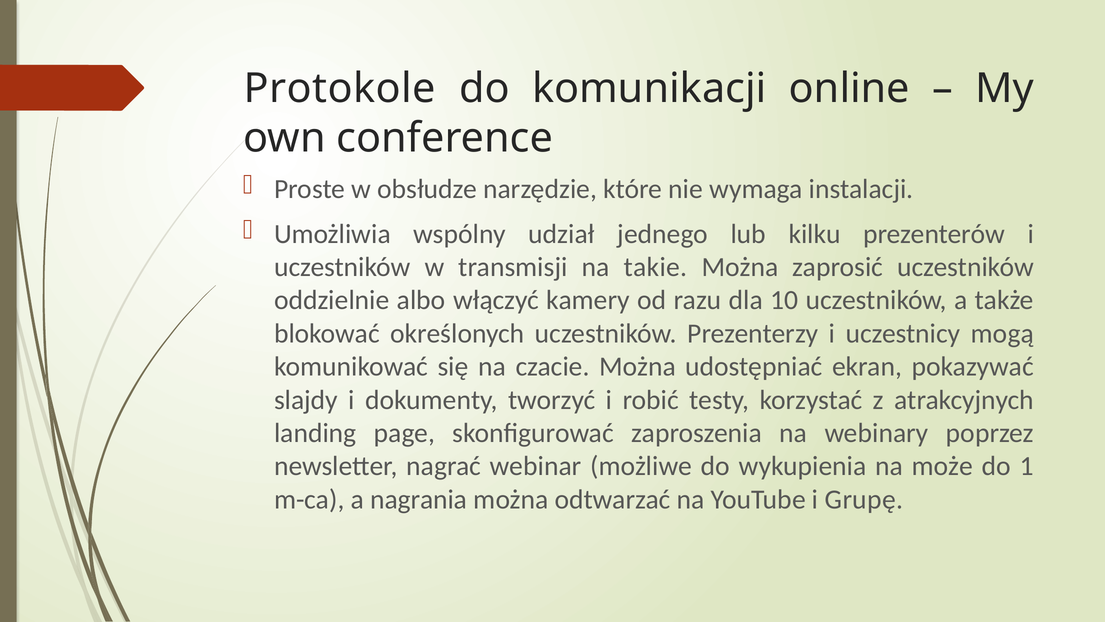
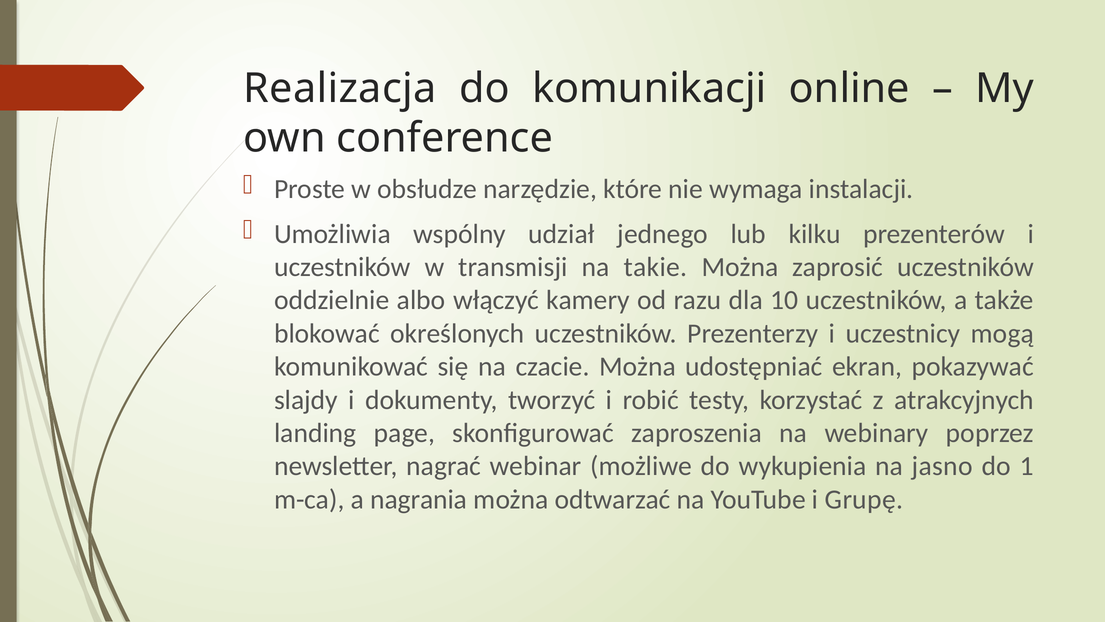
Protokole: Protokole -> Realizacja
może: może -> jasno
